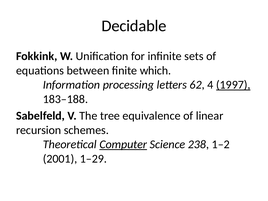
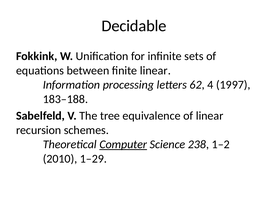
finite which: which -> linear
1997 underline: present -> none
2001: 2001 -> 2010
